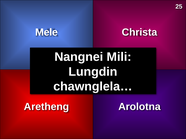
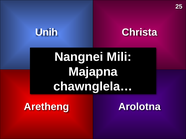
Mele: Mele -> Unih
Lungdin: Lungdin -> Majapna
